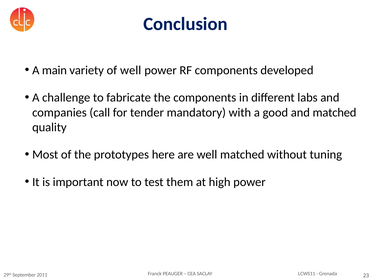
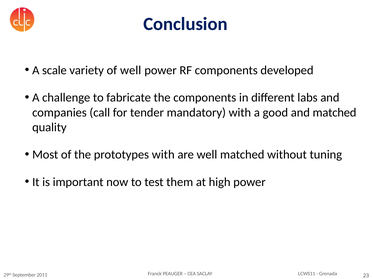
main: main -> scale
prototypes here: here -> with
